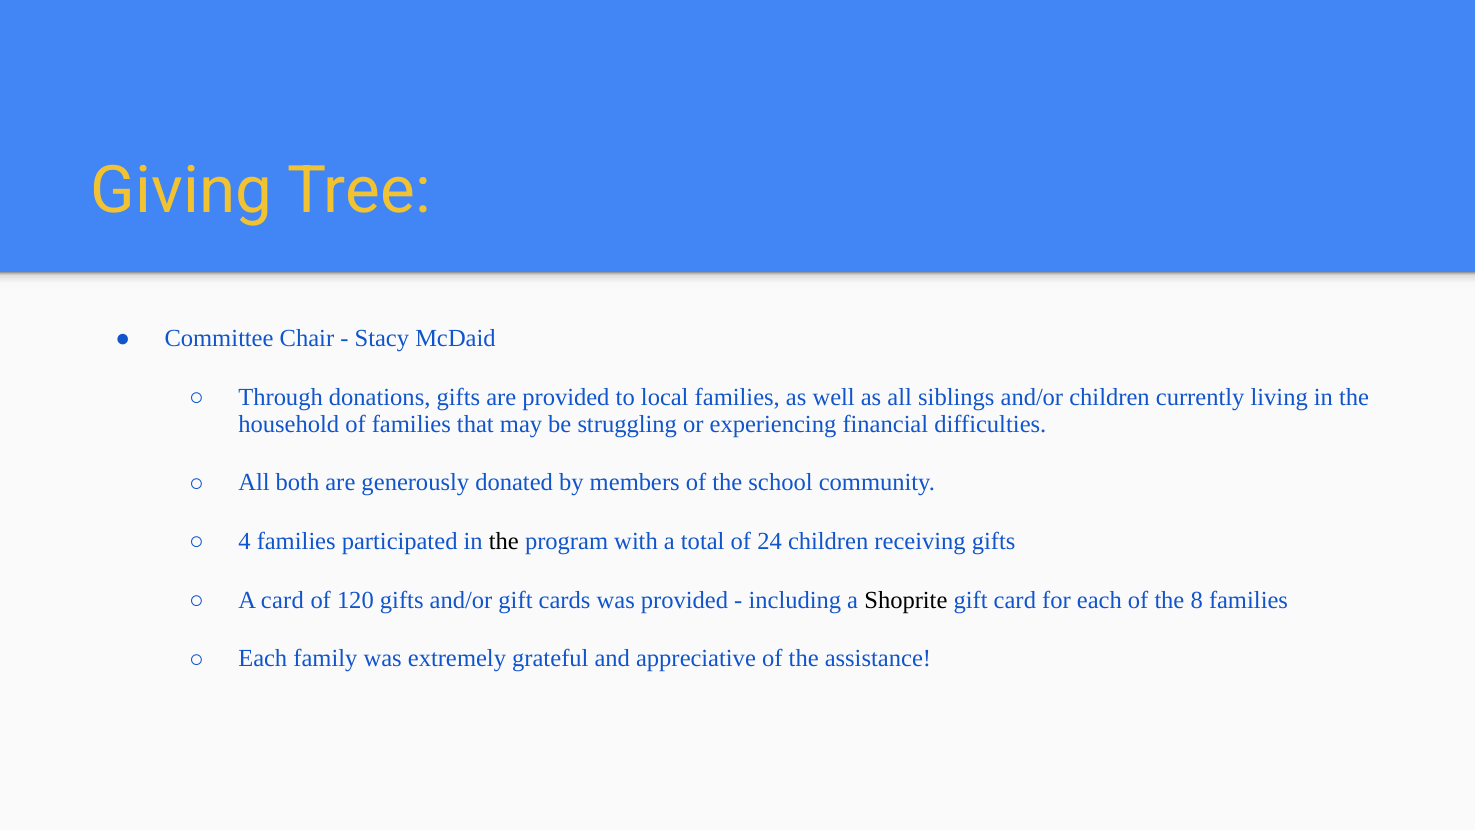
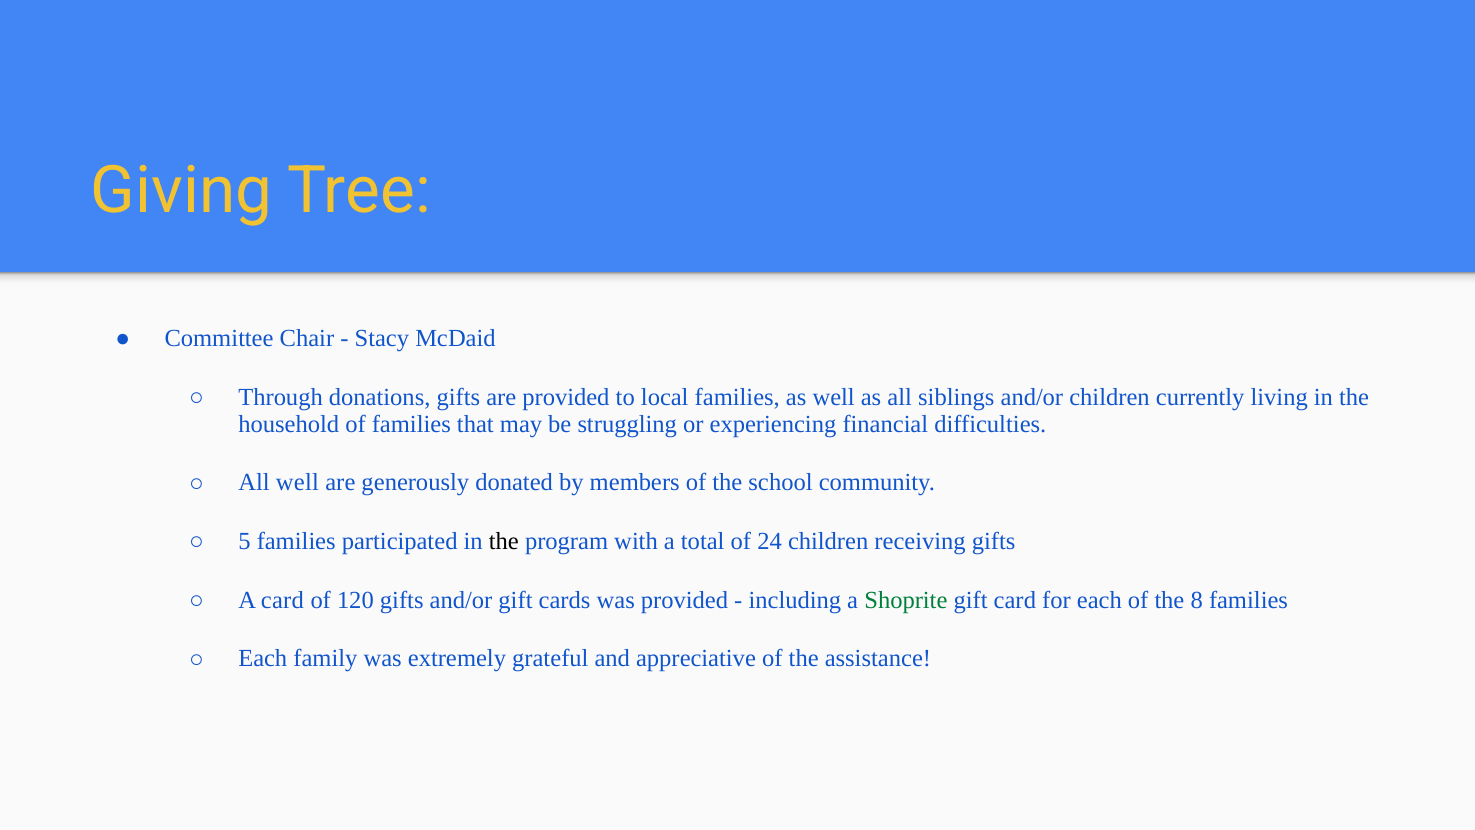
All both: both -> well
4: 4 -> 5
Shoprite colour: black -> green
